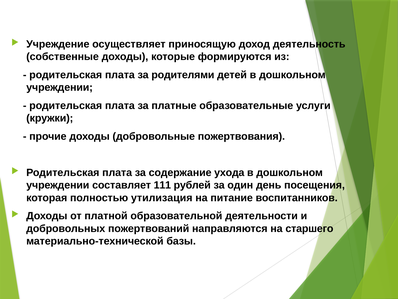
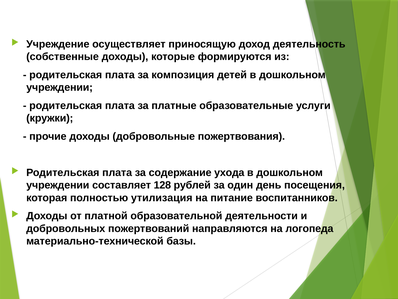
родителями: родителями -> композиция
111: 111 -> 128
старшего: старшего -> логопеда
